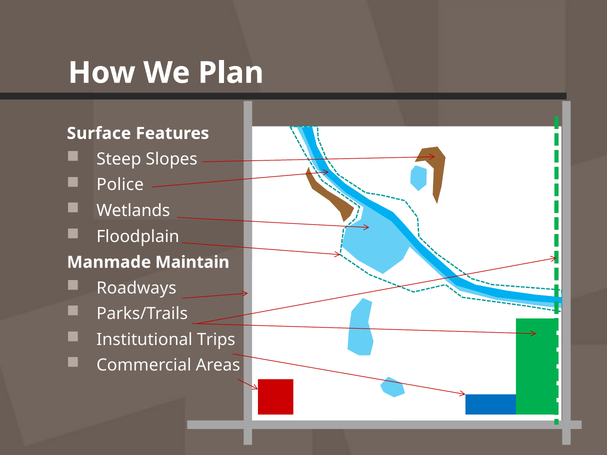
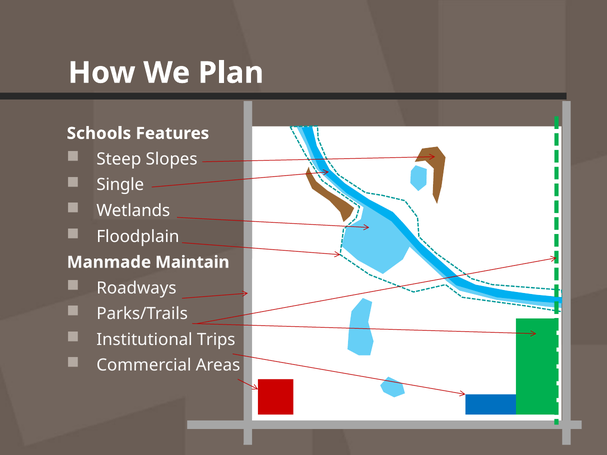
Surface: Surface -> Schools
Police: Police -> Single
